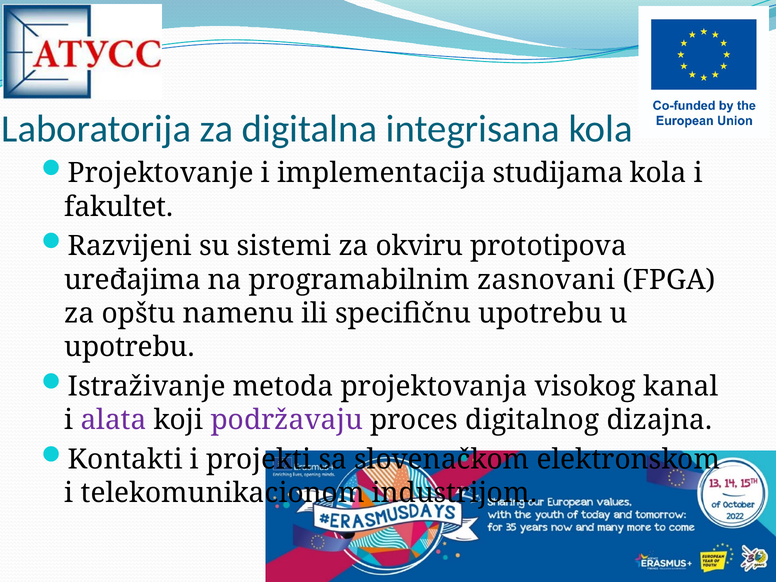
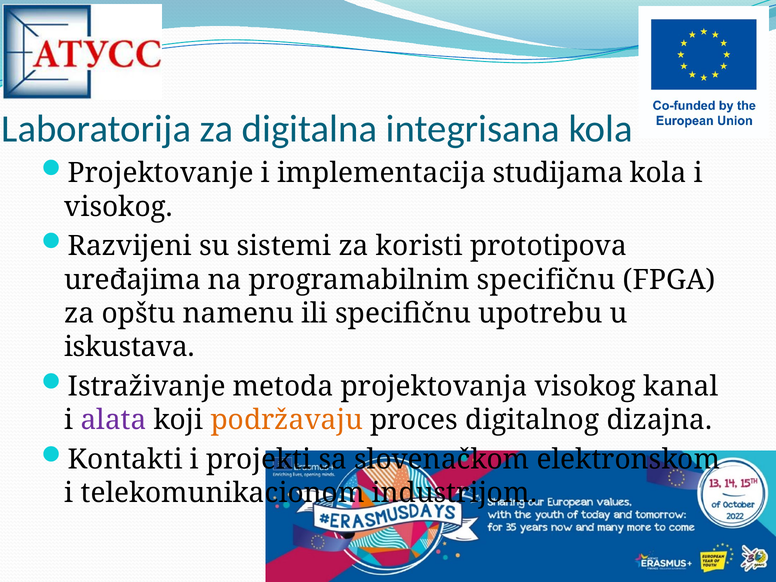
fakultet at (119, 207): fakultet -> visokog
okviru: okviru -> koristi
programabilnim zasnovani: zasnovani -> specifičnu
upotrebu at (130, 347): upotrebu -> iskustava
podržavaju colour: purple -> orange
